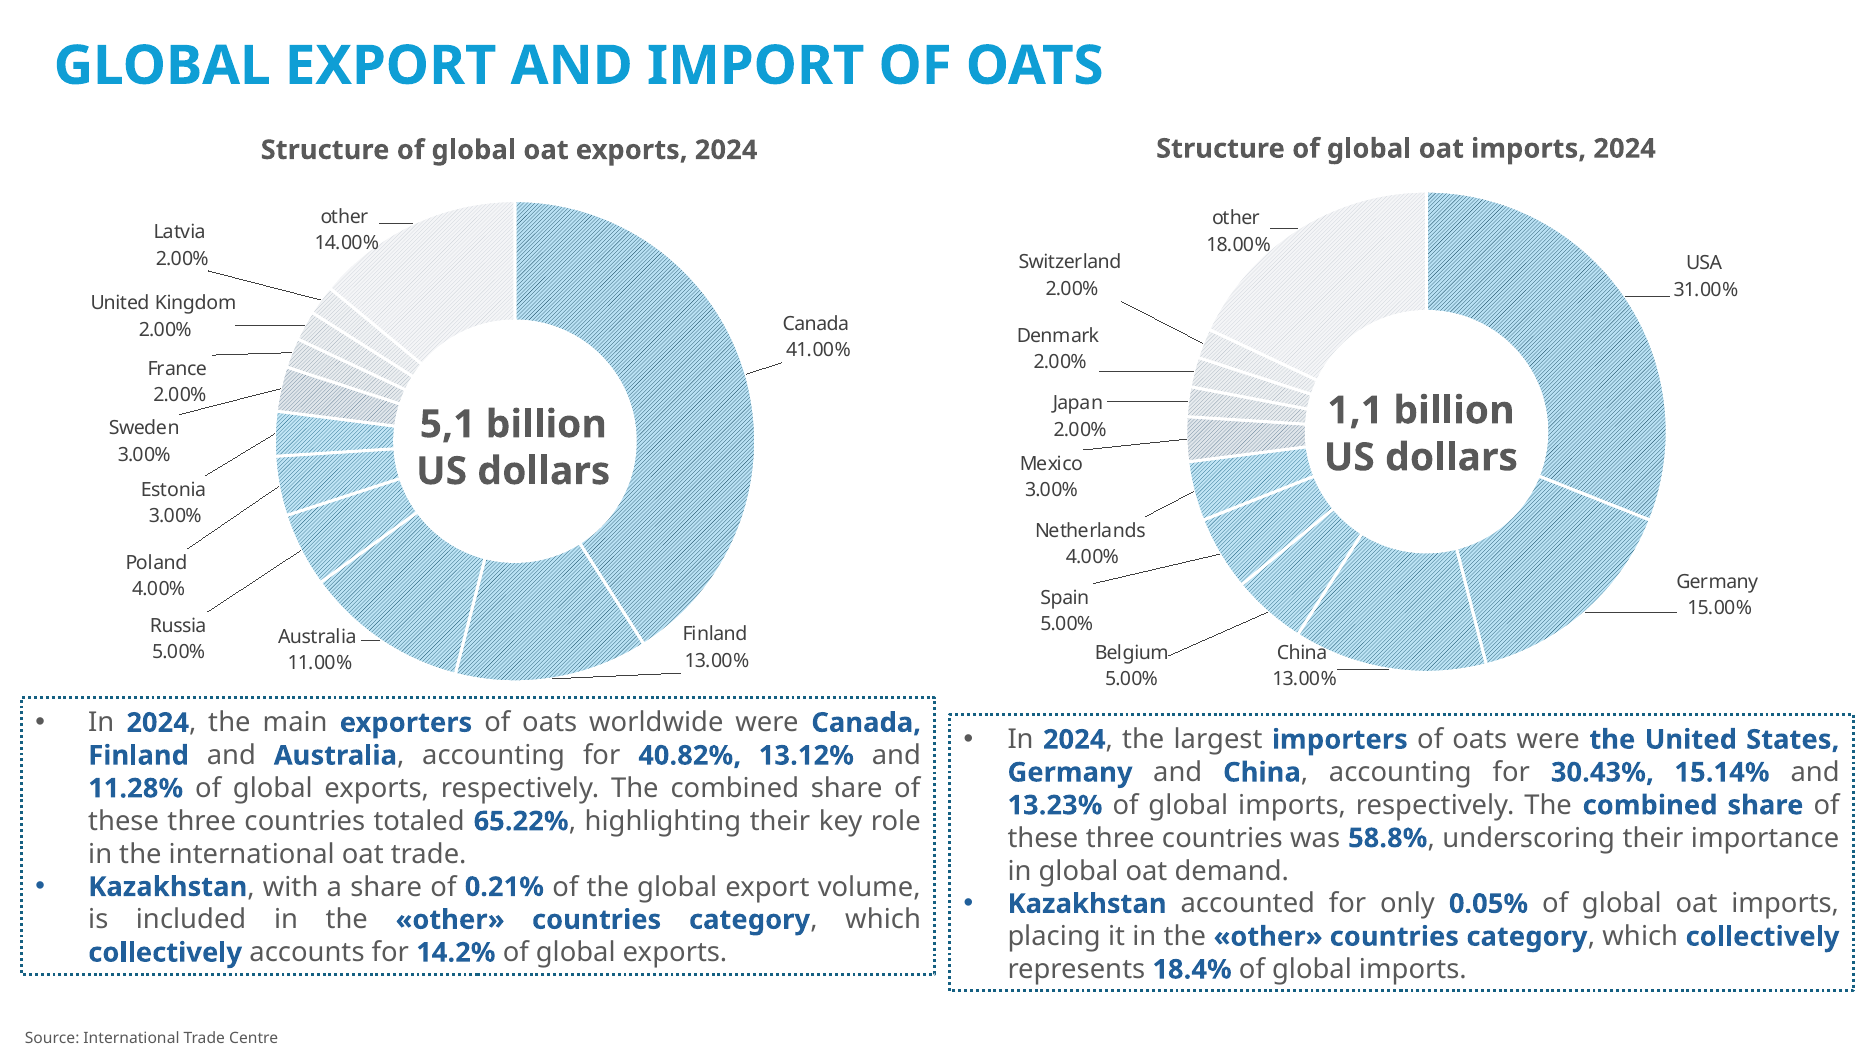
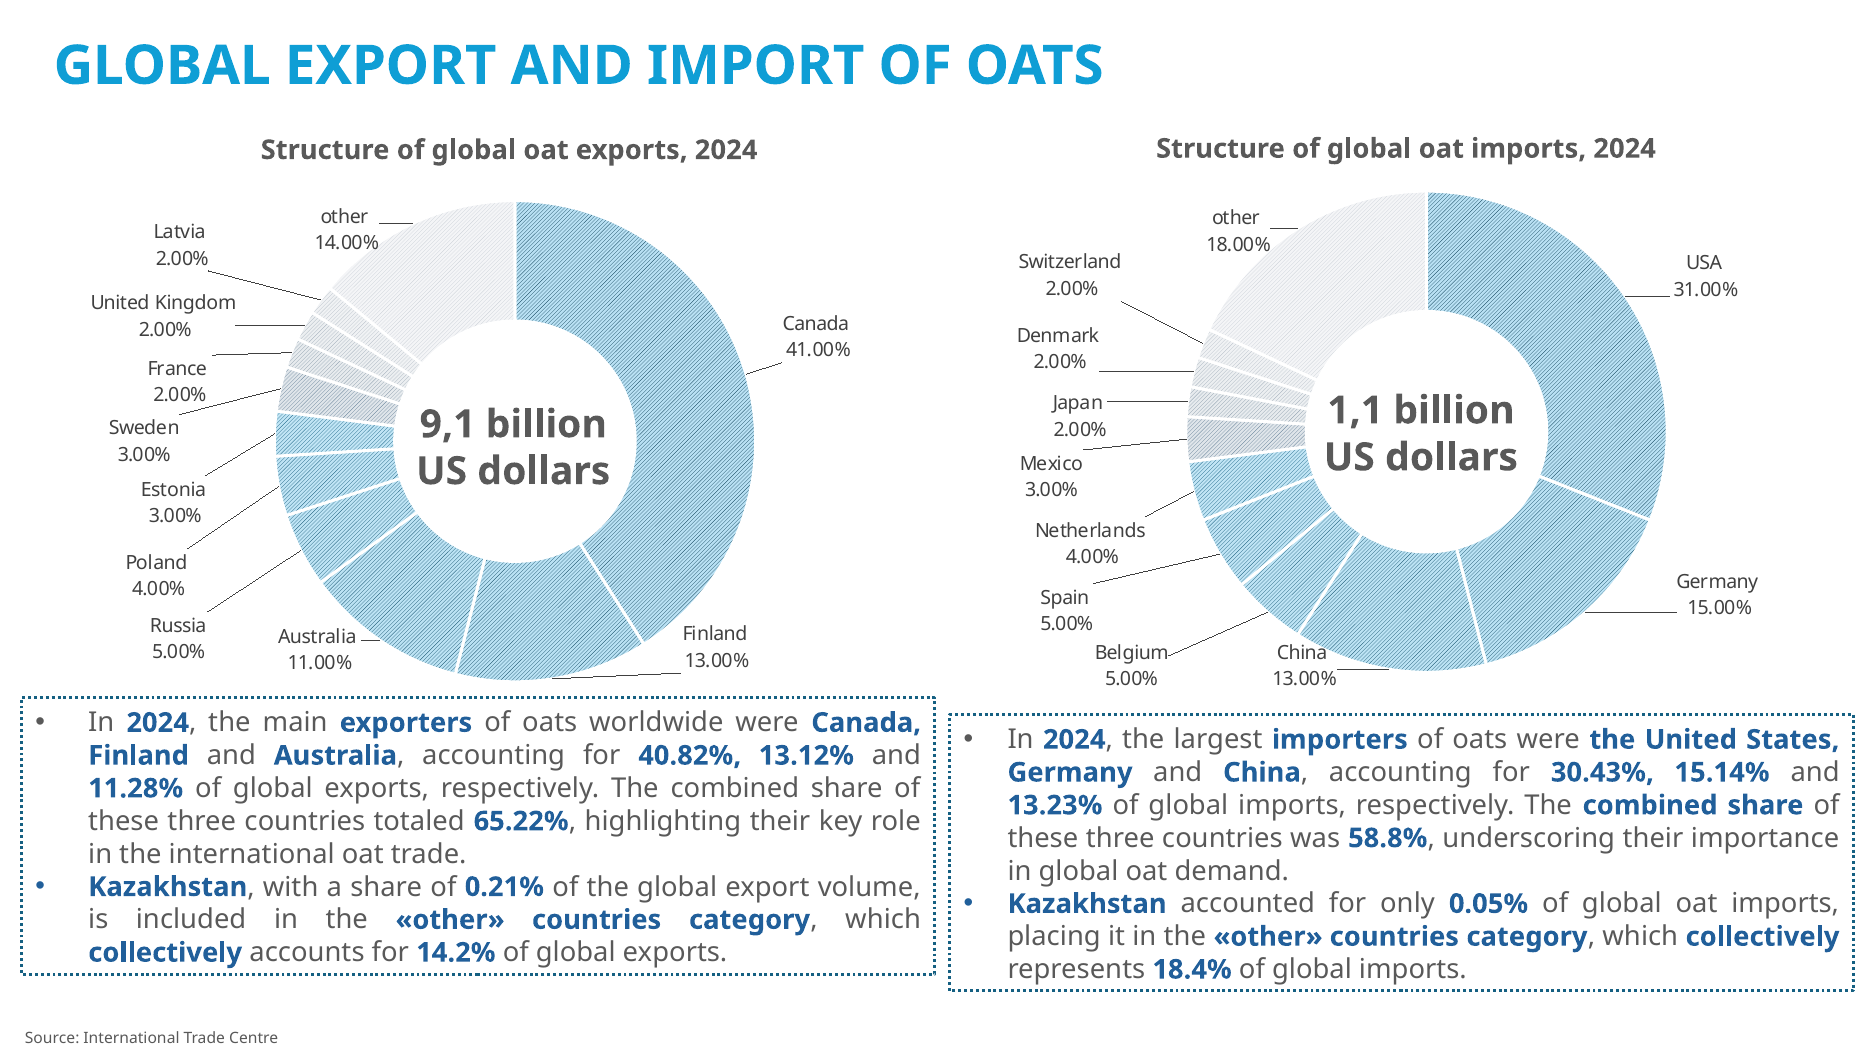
5,1: 5,1 -> 9,1
